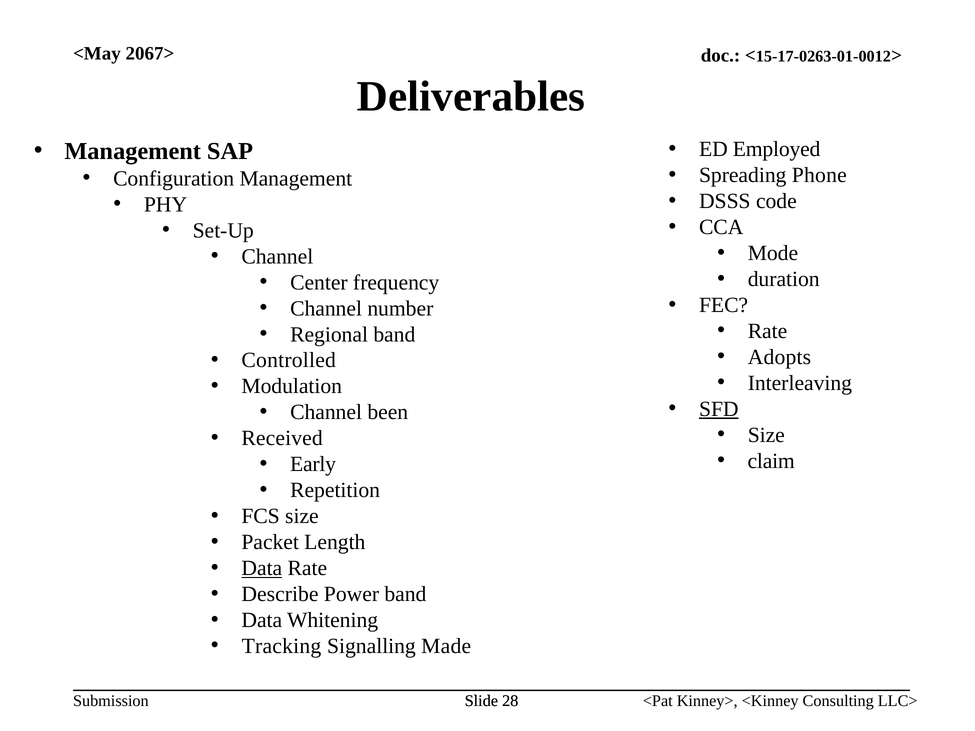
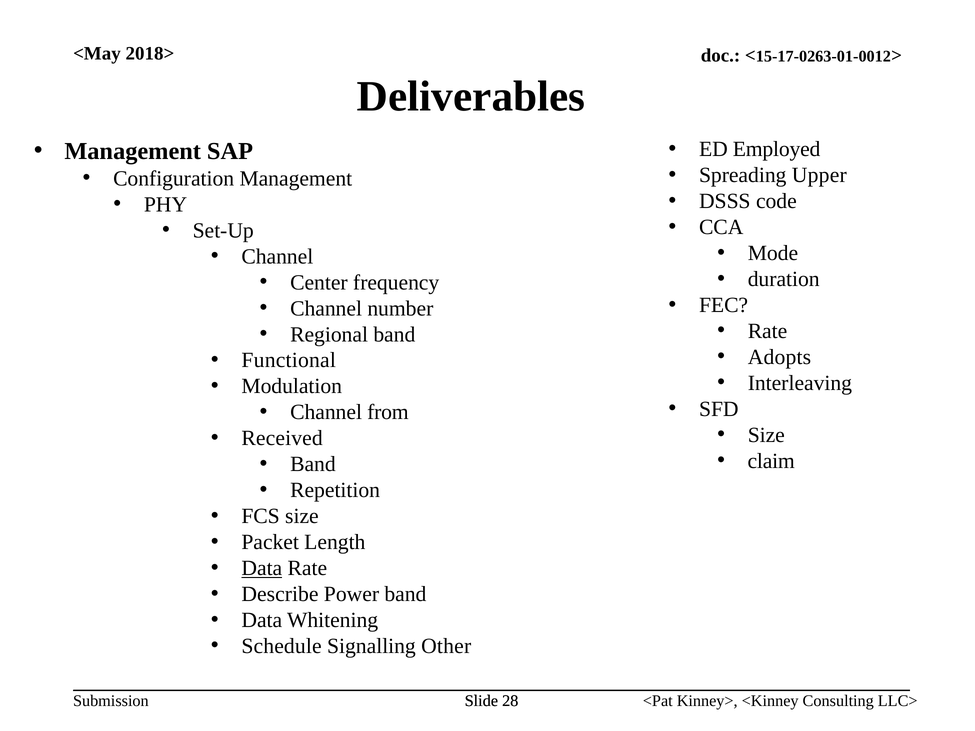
2067>: 2067> -> 2018>
Phone: Phone -> Upper
Controlled: Controlled -> Functional
SFD underline: present -> none
been: been -> from
Early at (313, 464): Early -> Band
Tracking: Tracking -> Schedule
Made: Made -> Other
